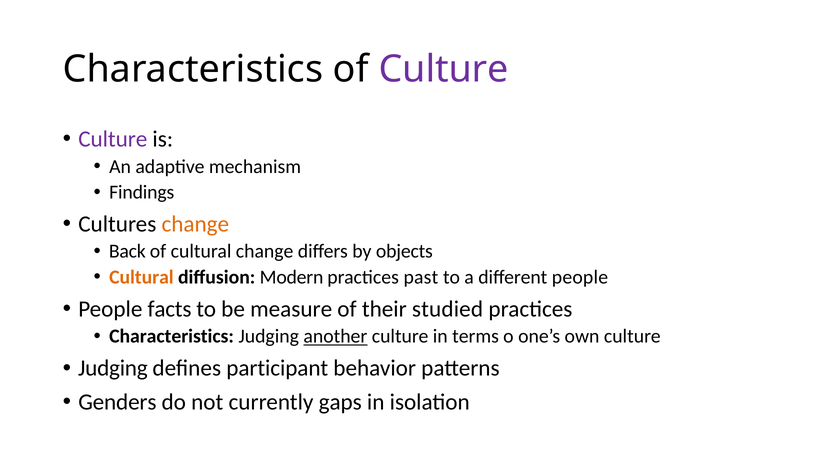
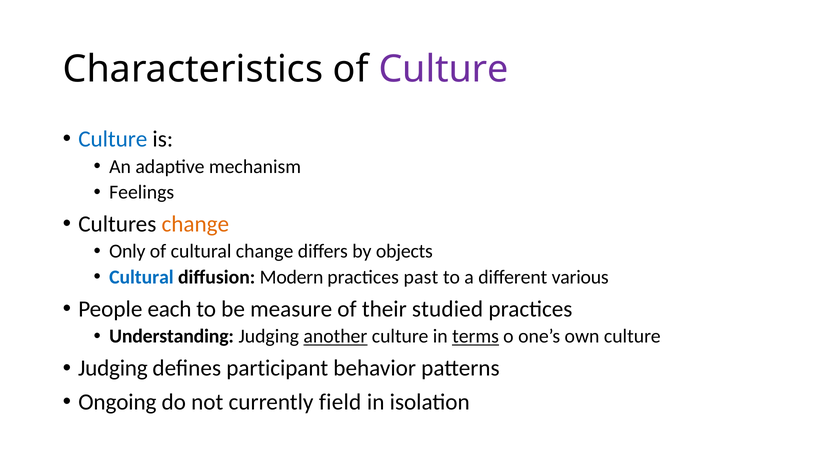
Culture at (113, 139) colour: purple -> blue
Findings: Findings -> Feelings
Back: Back -> Only
Cultural at (141, 277) colour: orange -> blue
different people: people -> various
facts: facts -> each
Characteristics at (171, 336): Characteristics -> Understanding
terms underline: none -> present
Genders: Genders -> Ongoing
gaps: gaps -> field
